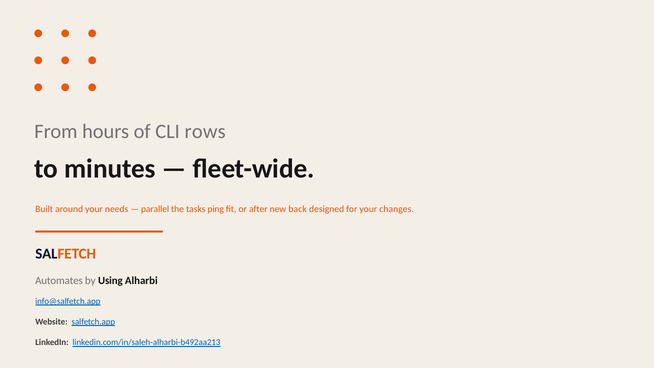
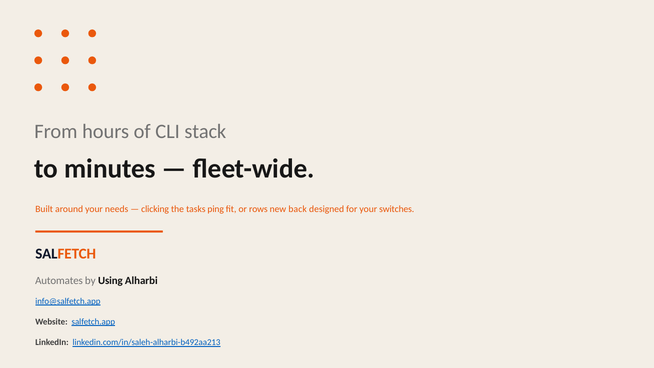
rows: rows -> stack
parallel: parallel -> clicking
after: after -> rows
changes: changes -> switches
